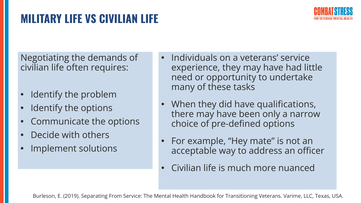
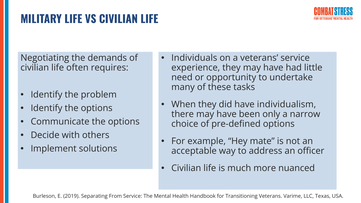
qualifications: qualifications -> individualism
